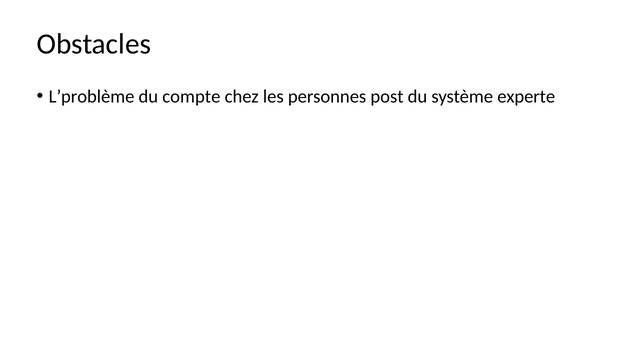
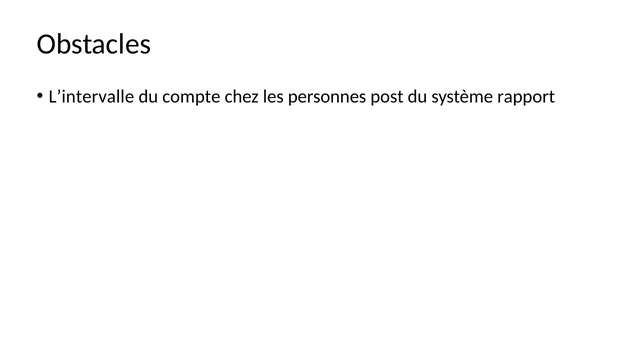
L’problème: L’problème -> L’intervalle
experte: experte -> rapport
